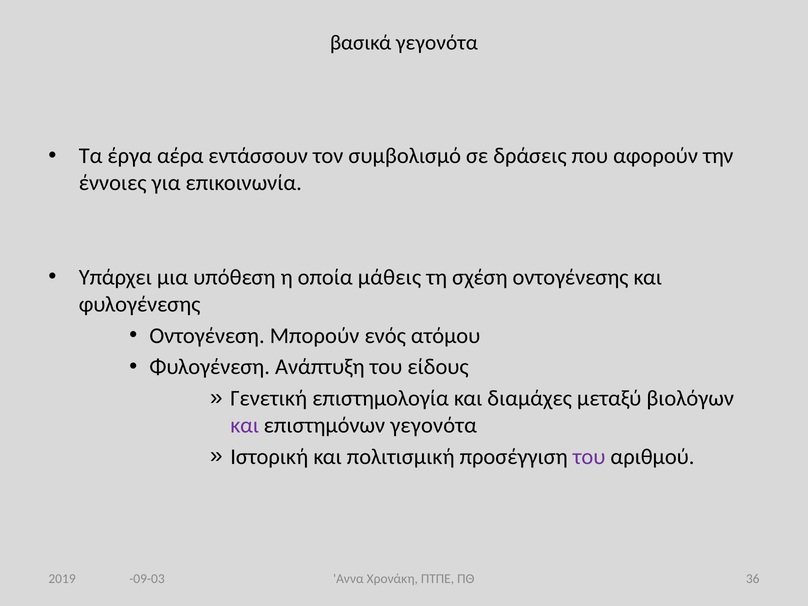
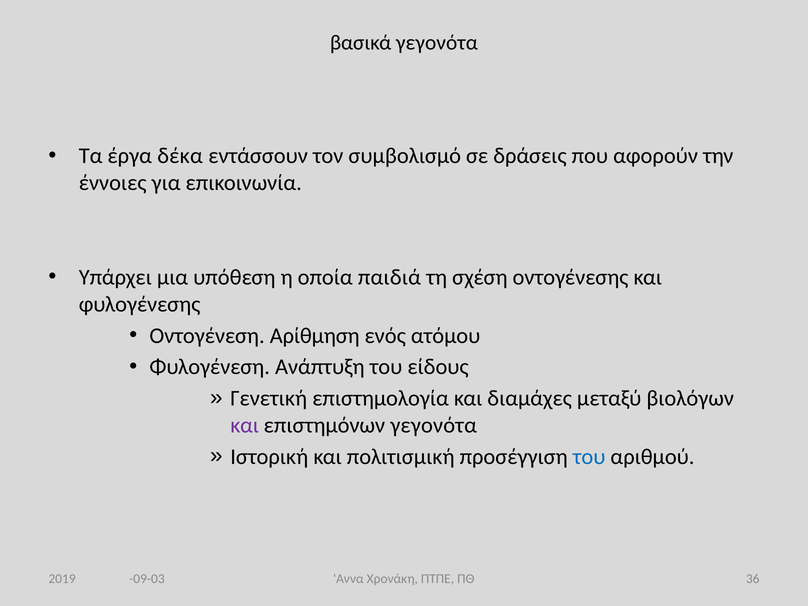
αέρα: αέρα -> δέκα
μάθεις: μάθεις -> παιδιά
Μπορούν: Μπορούν -> Αρίθμηση
του at (589, 457) colour: purple -> blue
